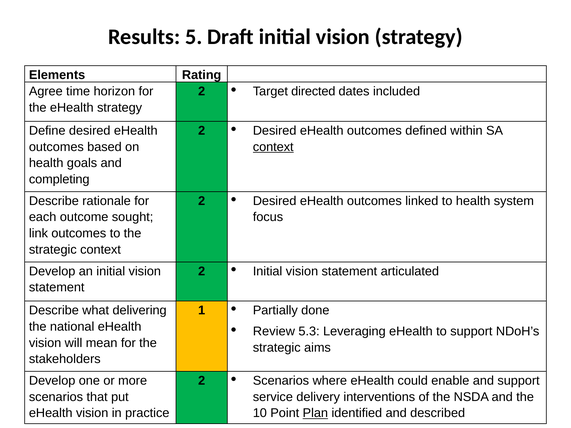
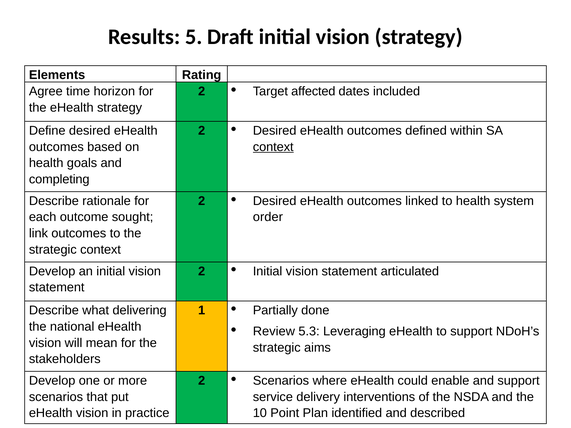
directed: directed -> affected
focus: focus -> order
Plan underline: present -> none
